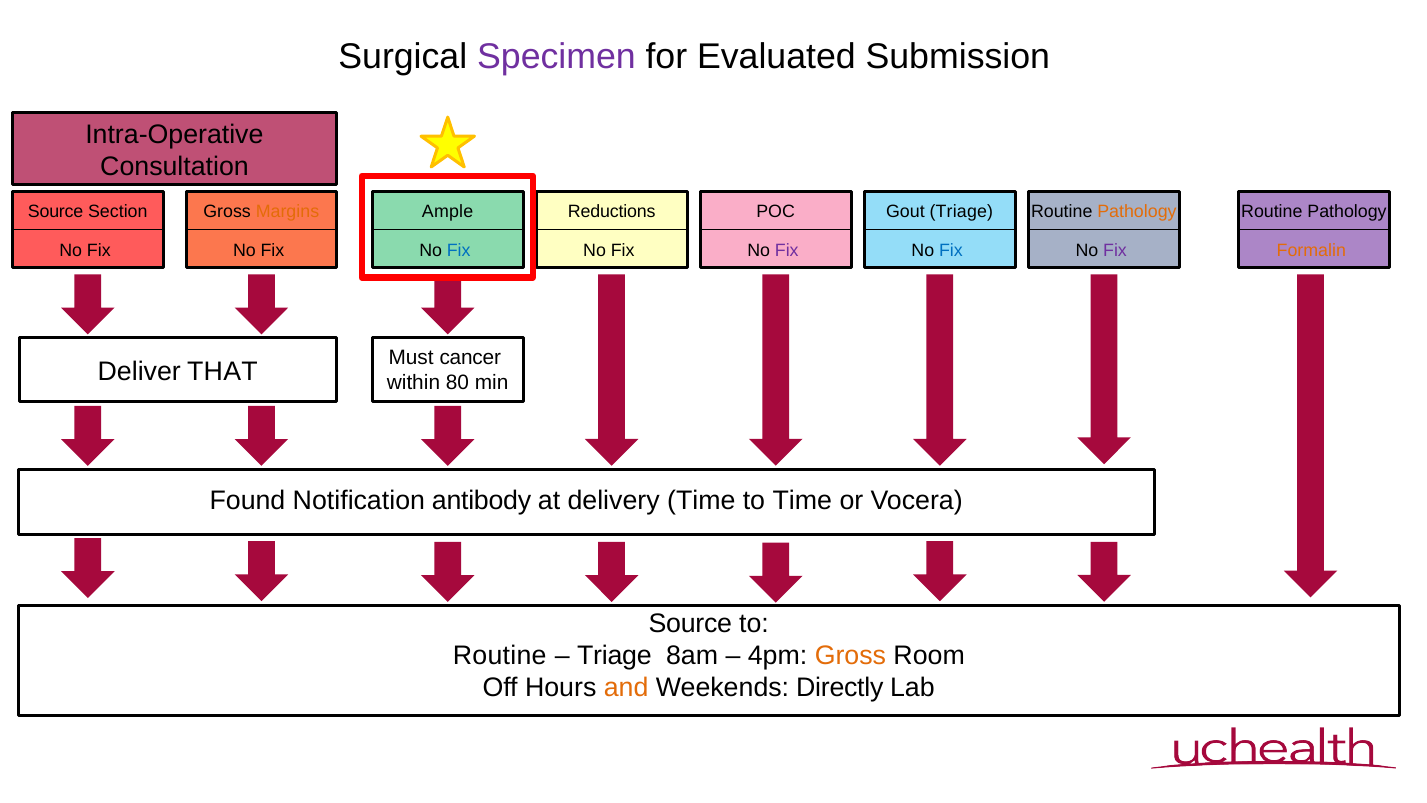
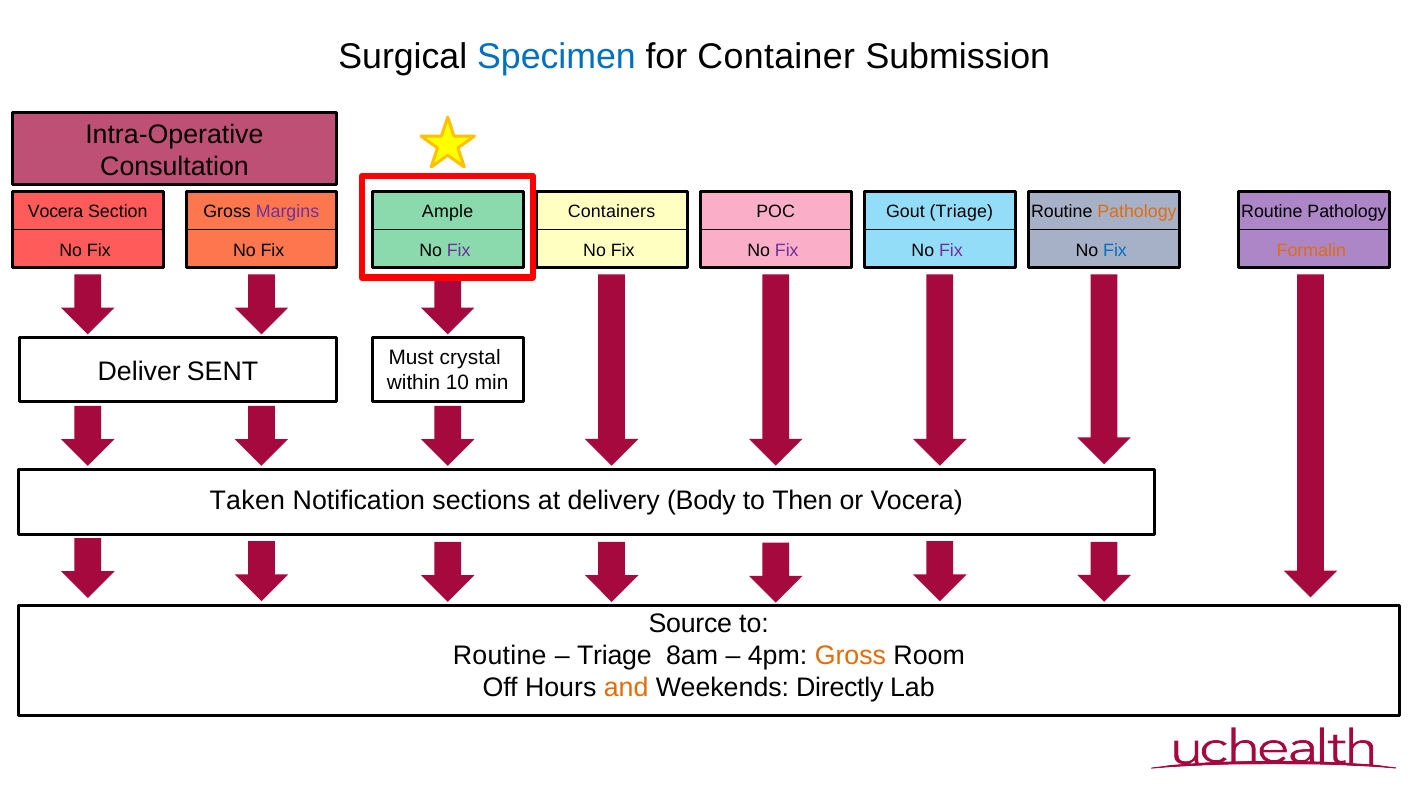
Specimen colour: purple -> blue
Evaluated: Evaluated -> Container
Source at (56, 211): Source -> Vocera
Margins colour: orange -> purple
Reductions: Reductions -> Containers
Fix at (459, 251) colour: blue -> purple
Fix at (951, 251) colour: blue -> purple
Fix at (1115, 251) colour: purple -> blue
cancer: cancer -> crystal
THAT: THAT -> SENT
80: 80 -> 10
Found: Found -> Taken
antibody: antibody -> sections
delivery Time: Time -> Body
to Time: Time -> Then
